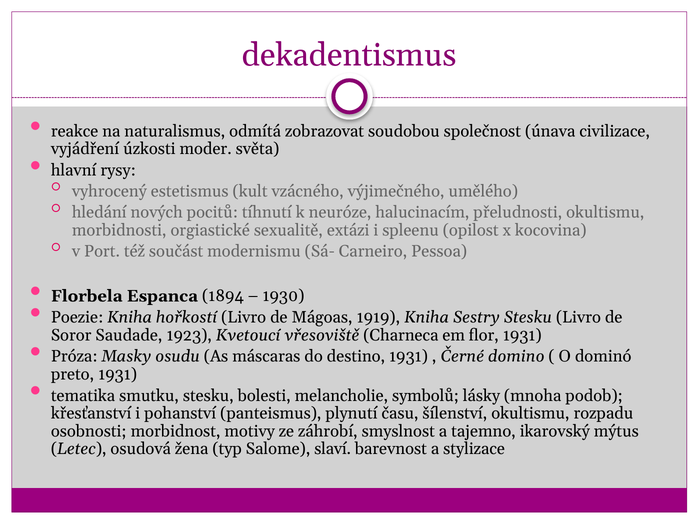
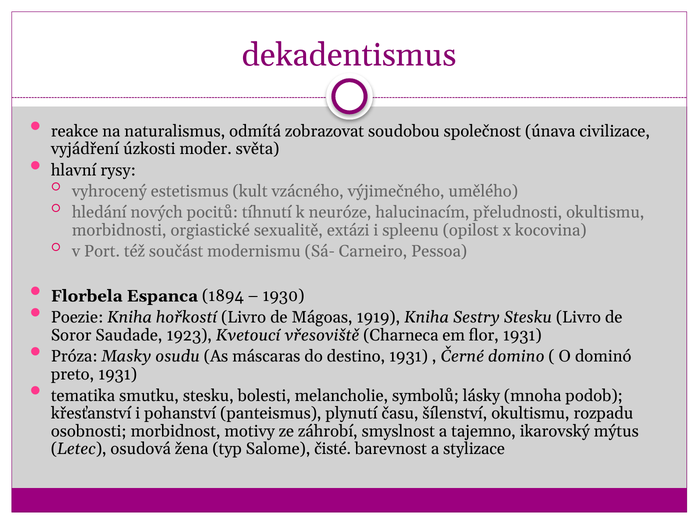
slaví: slaví -> čisté
